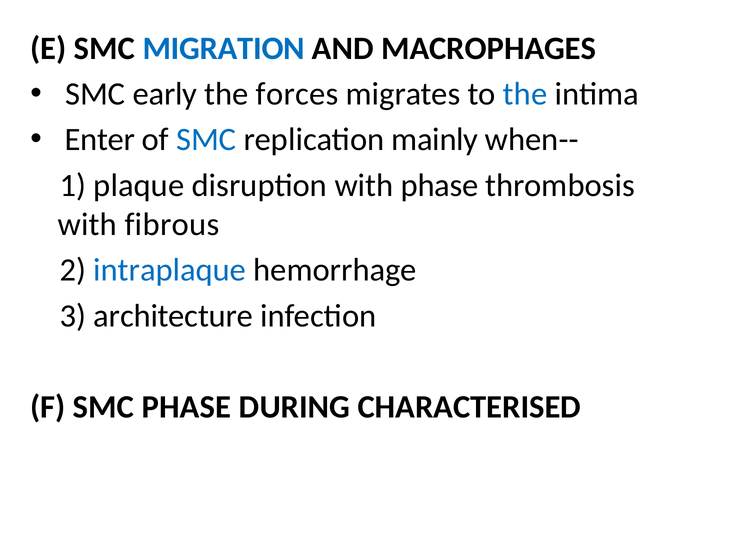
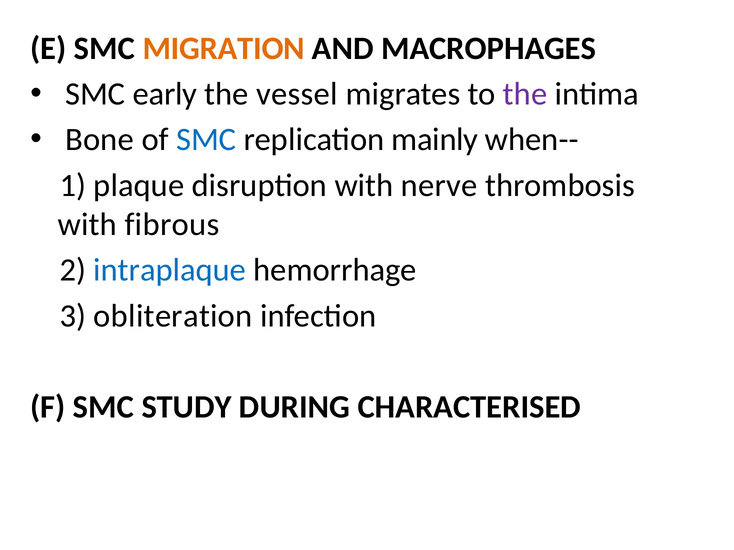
MIGRATION colour: blue -> orange
forces: forces -> vessel
the at (525, 94) colour: blue -> purple
Enter: Enter -> Bone
with phase: phase -> nerve
architecture: architecture -> obliteration
SMC PHASE: PHASE -> STUDY
